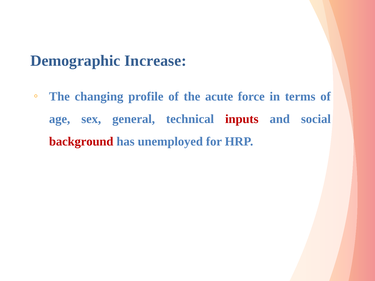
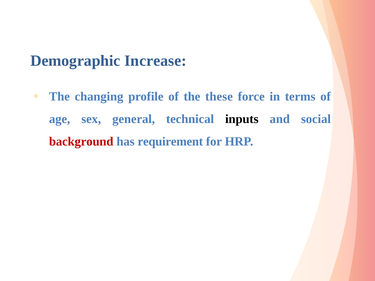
acute: acute -> these
inputs colour: red -> black
unemployed: unemployed -> requirement
